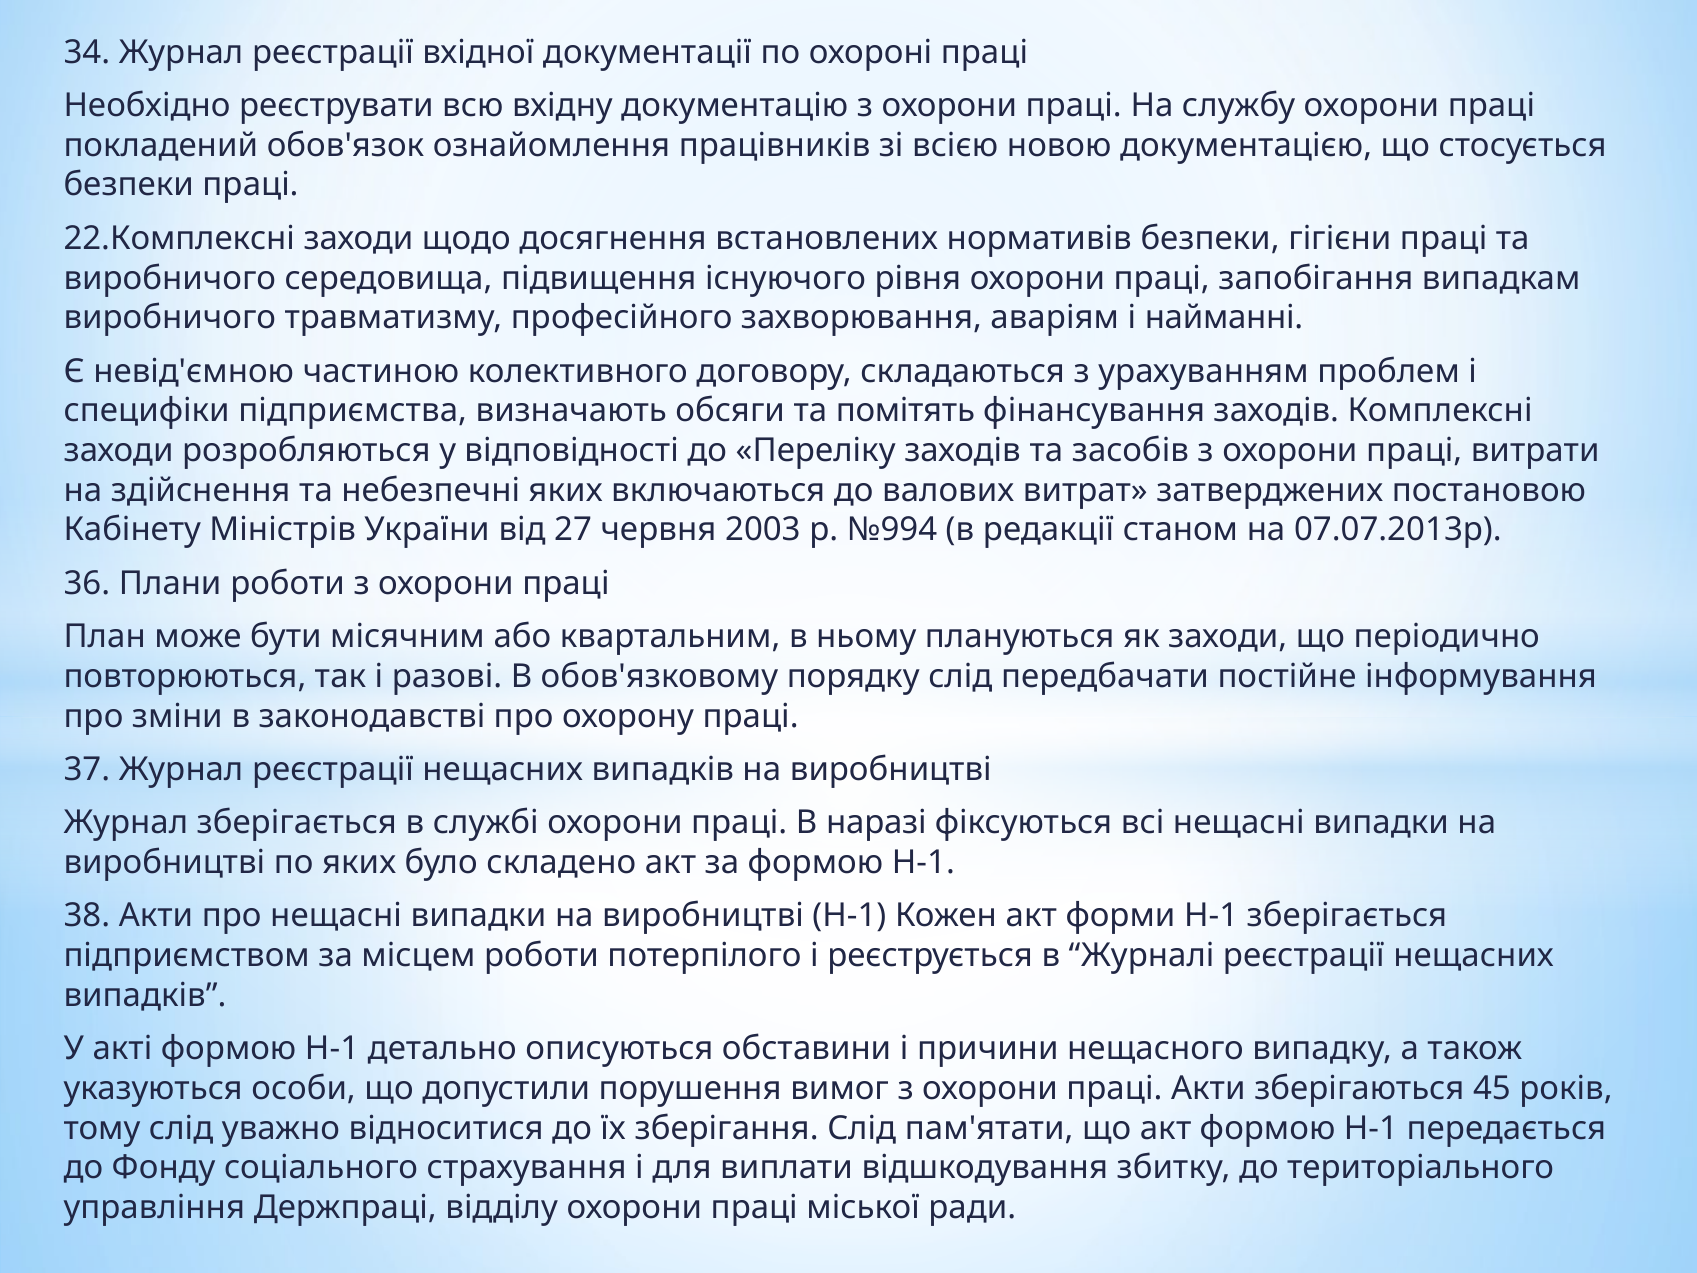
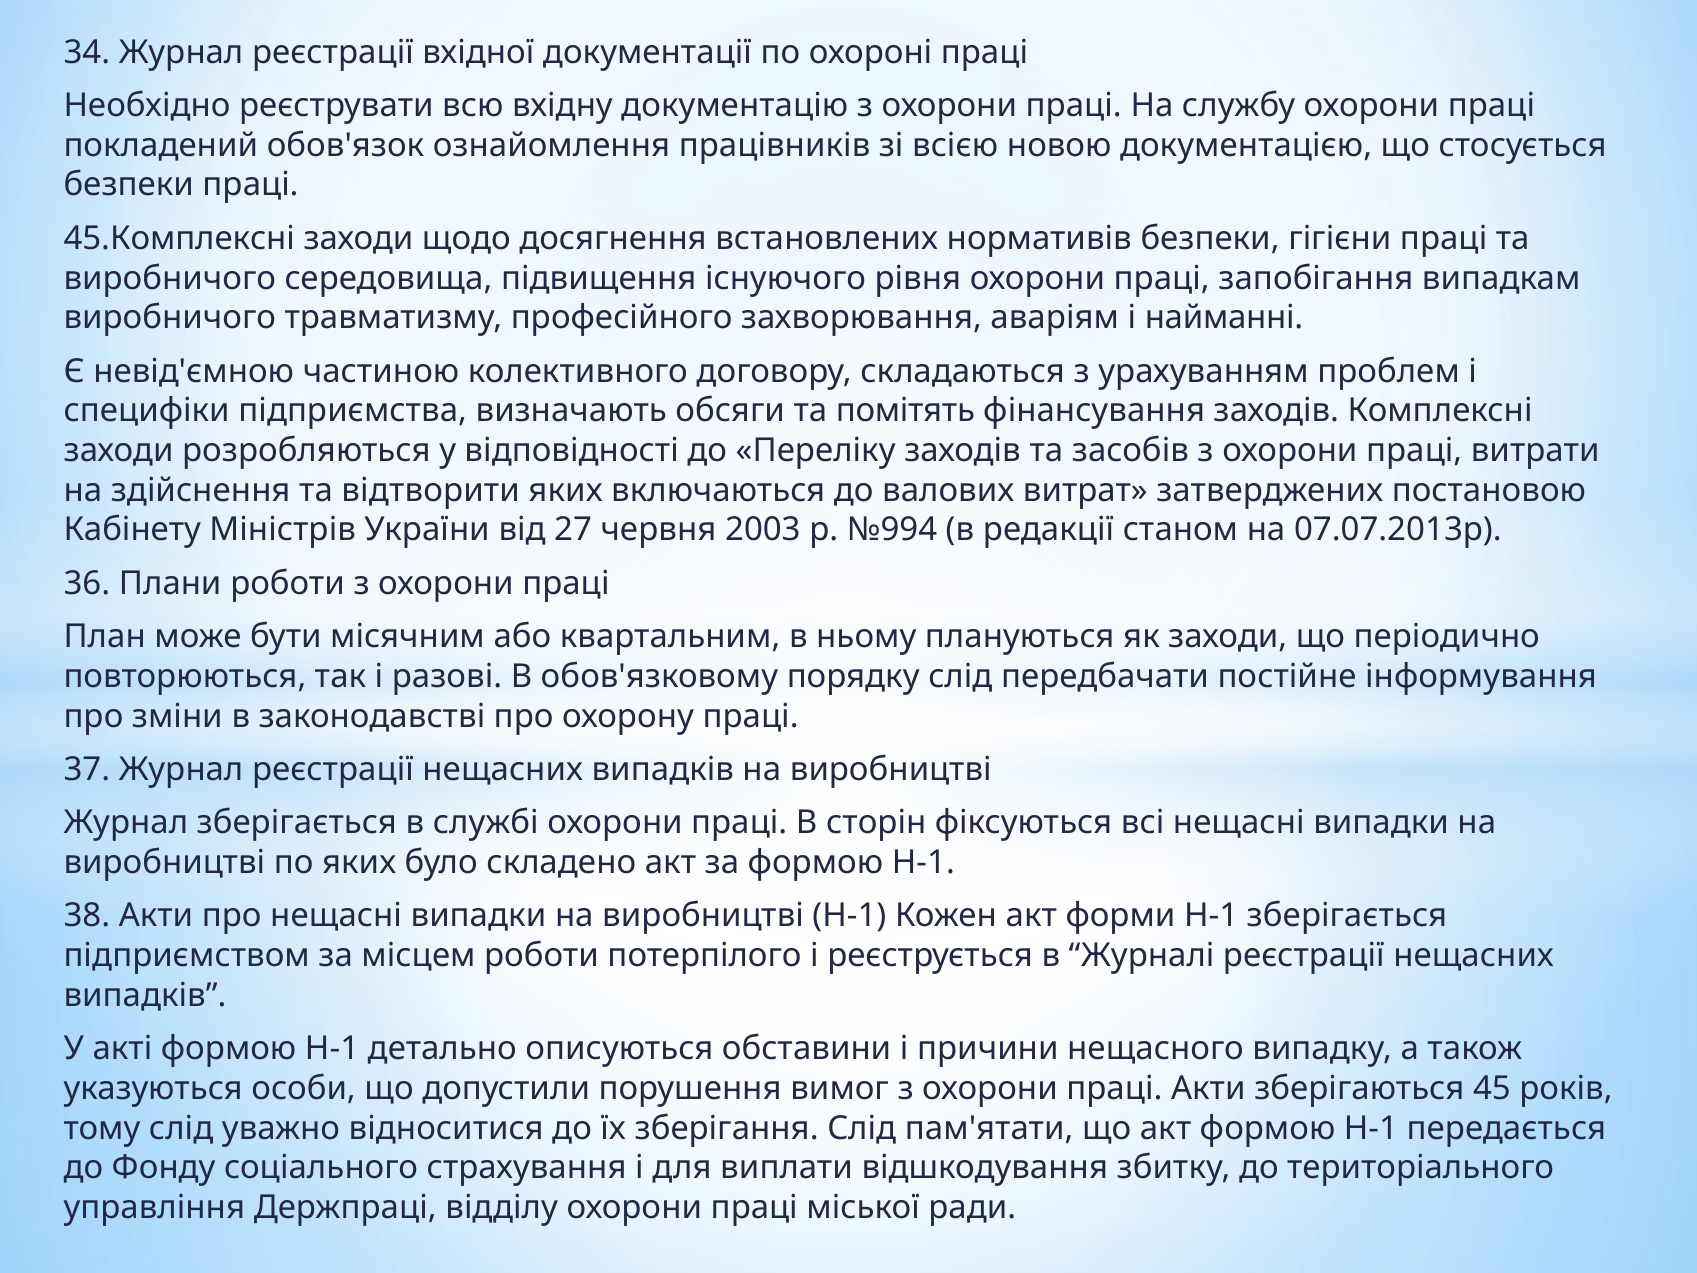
22.Комплексні: 22.Комплексні -> 45.Комплексні
небезпечні: небезпечні -> відтворити
наразі: наразі -> сторін
